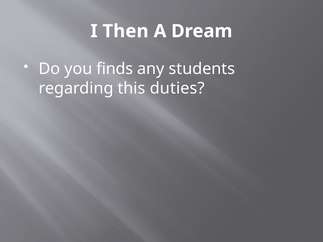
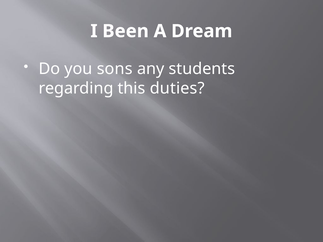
Then: Then -> Been
finds: finds -> sons
